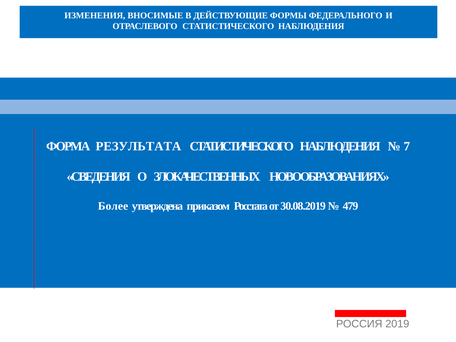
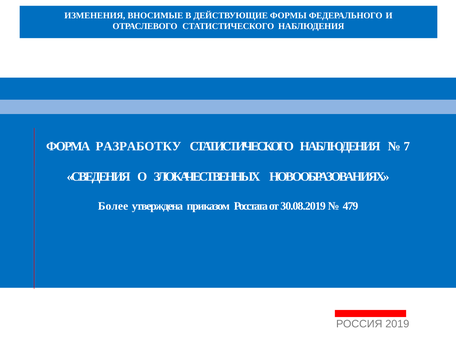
РЕЗУЛЬТАТА: РЕЗУЛЬТАТА -> РАЗРАБОТКУ
